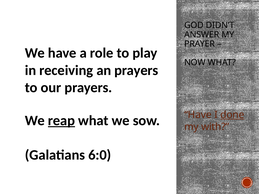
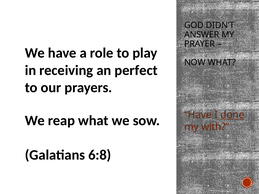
an prayers: prayers -> perfect
reap underline: present -> none
6:0: 6:0 -> 6:8
